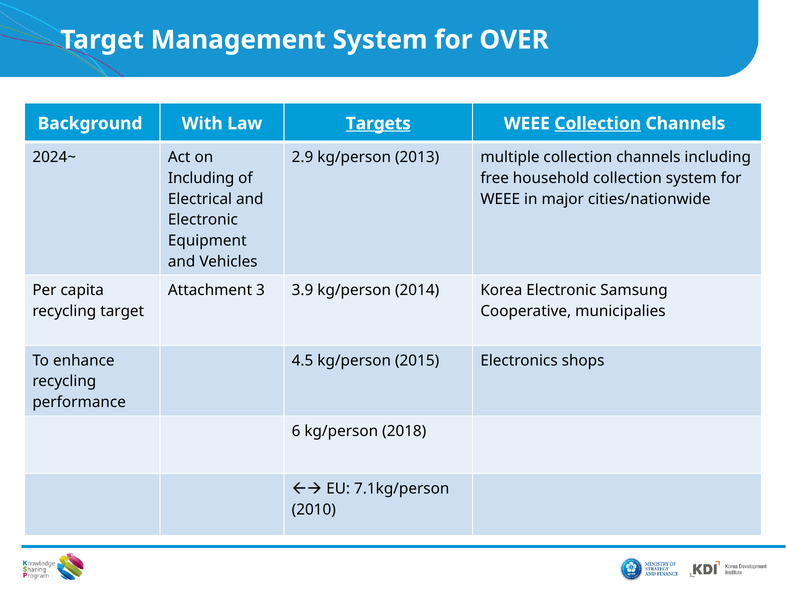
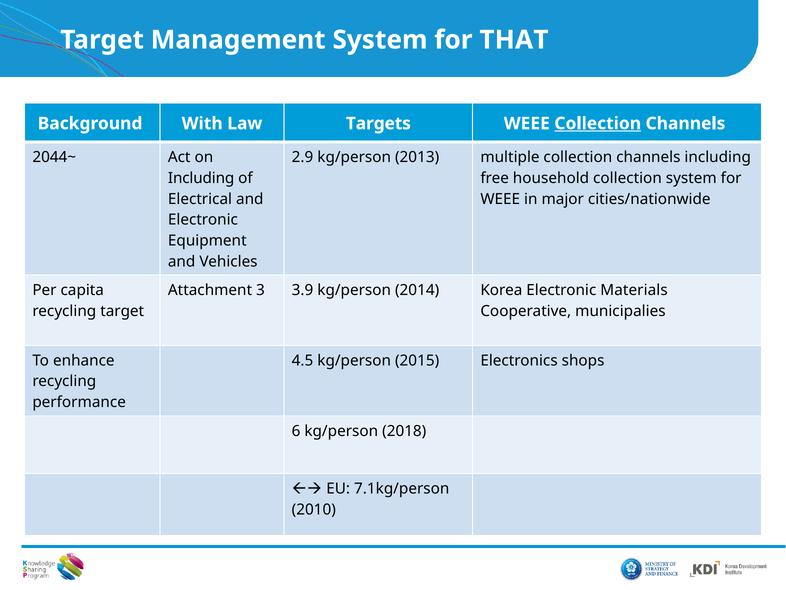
OVER: OVER -> THAT
Targets underline: present -> none
2024~: 2024~ -> 2044~
Samsung: Samsung -> Materials
